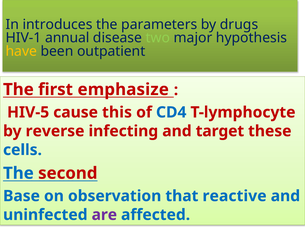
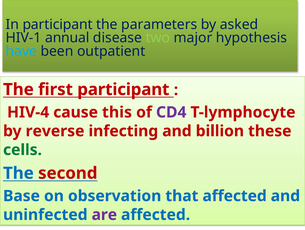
In introduces: introduces -> participant
drugs: drugs -> asked
have colour: yellow -> light blue
first emphasize: emphasize -> participant
HIV-5: HIV-5 -> HIV-4
CD4 colour: blue -> purple
target: target -> billion
cells colour: blue -> green
that reactive: reactive -> affected
